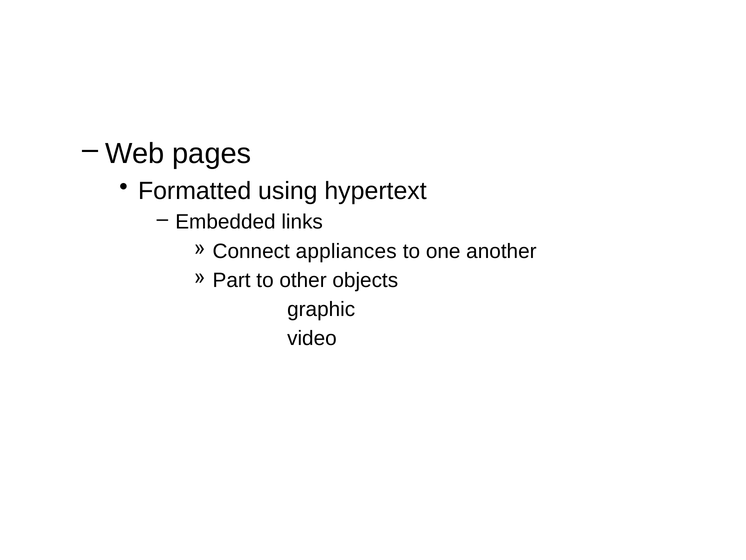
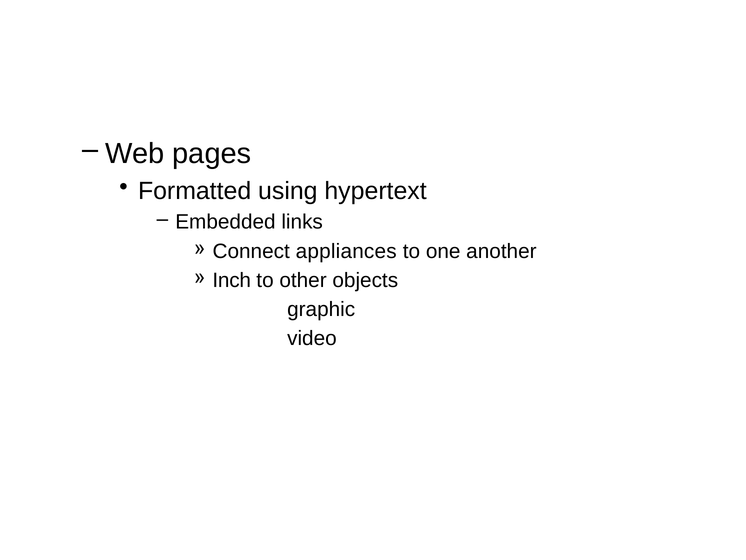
Part: Part -> Inch
